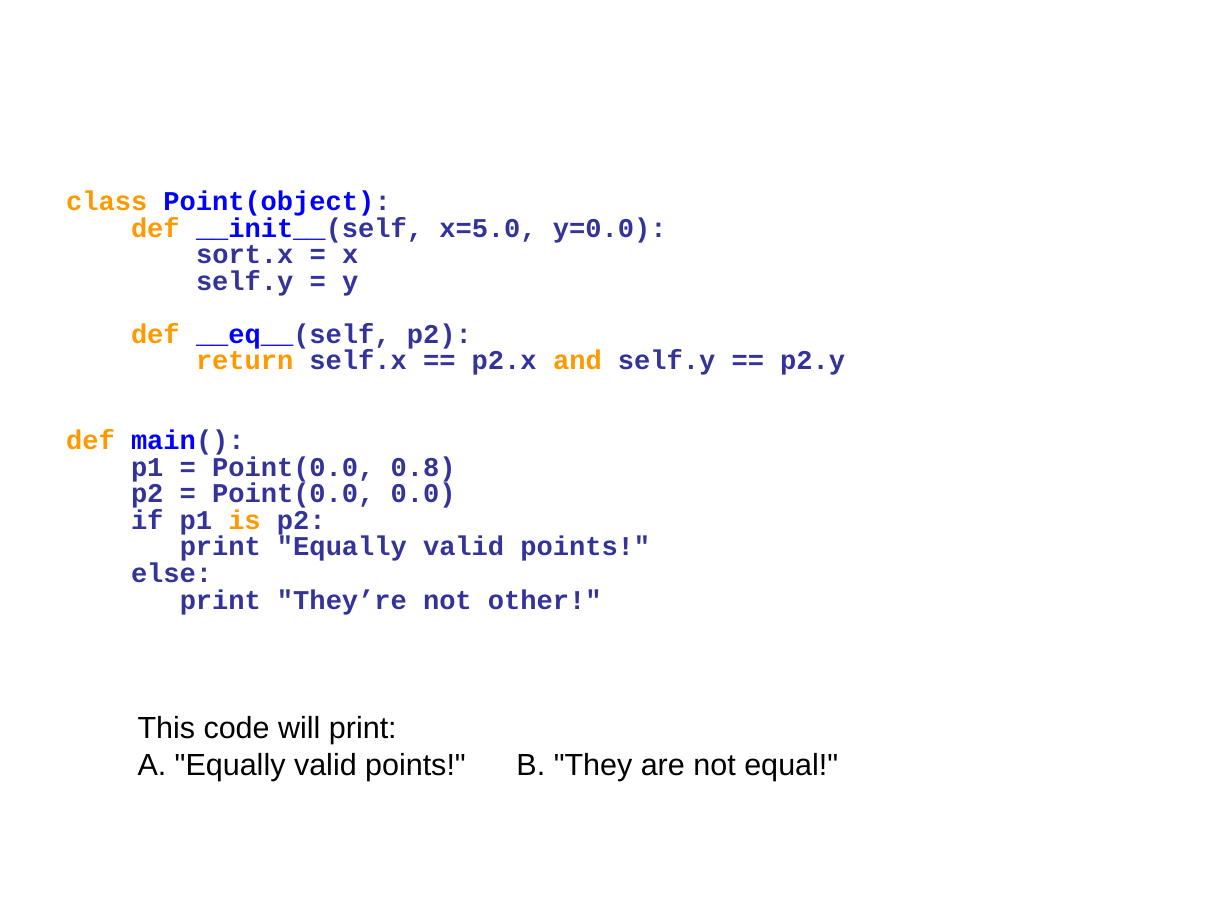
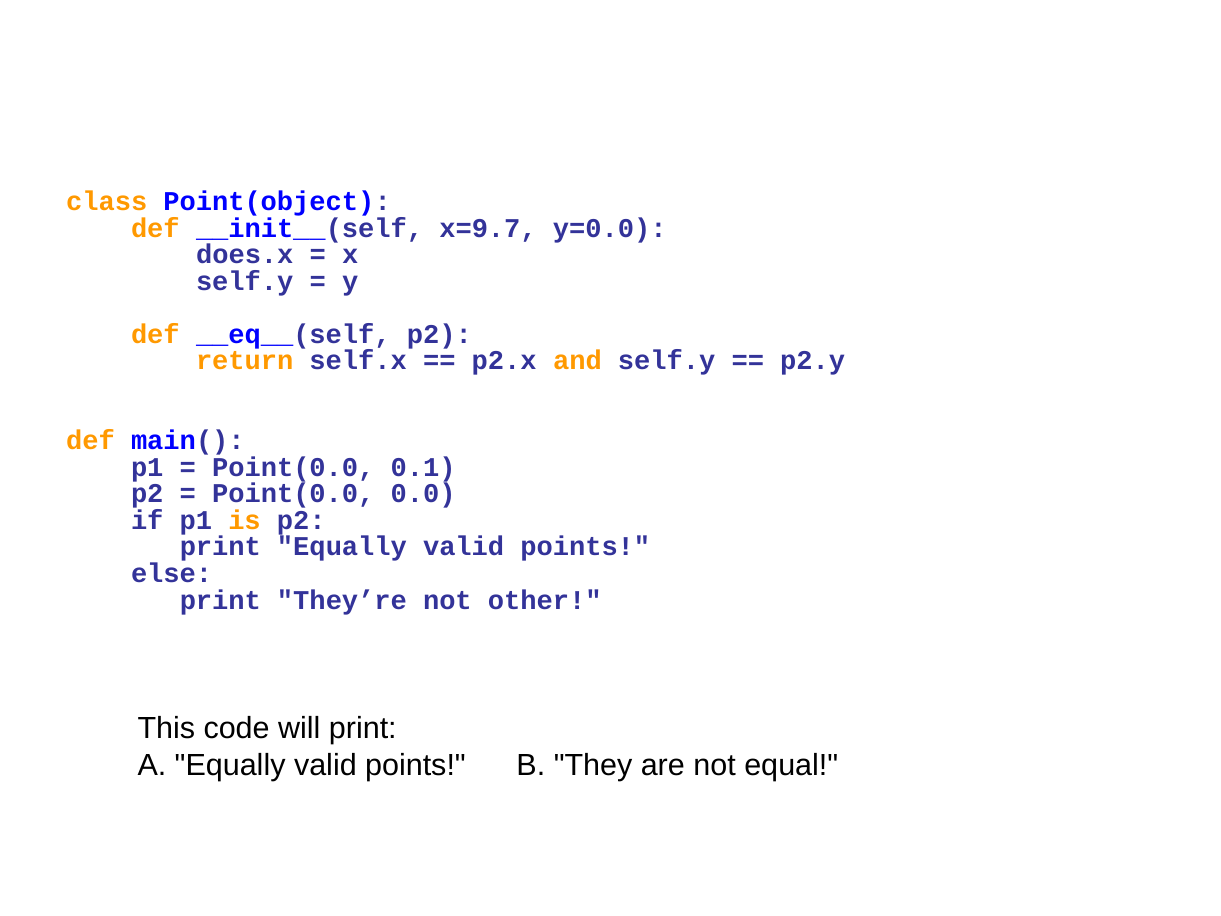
x=5.0: x=5.0 -> x=9.7
sort.x: sort.x -> does.x
0.8: 0.8 -> 0.1
